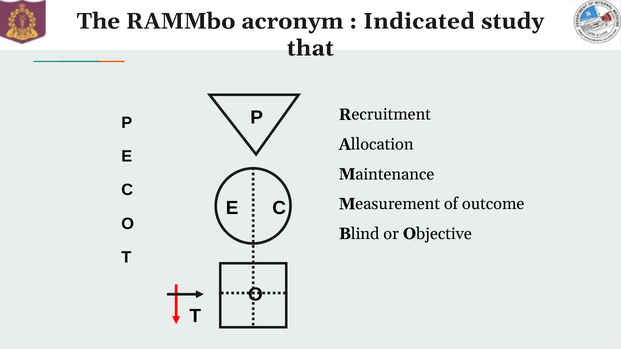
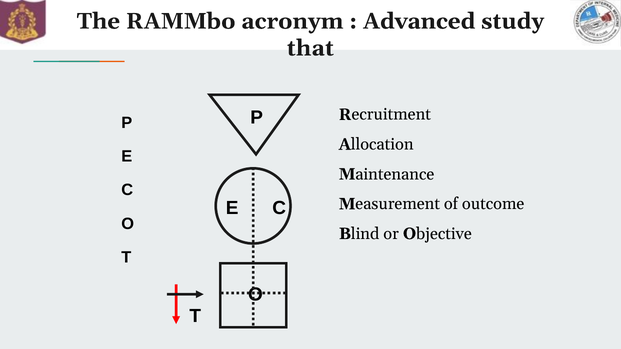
Indicated: Indicated -> Advanced
